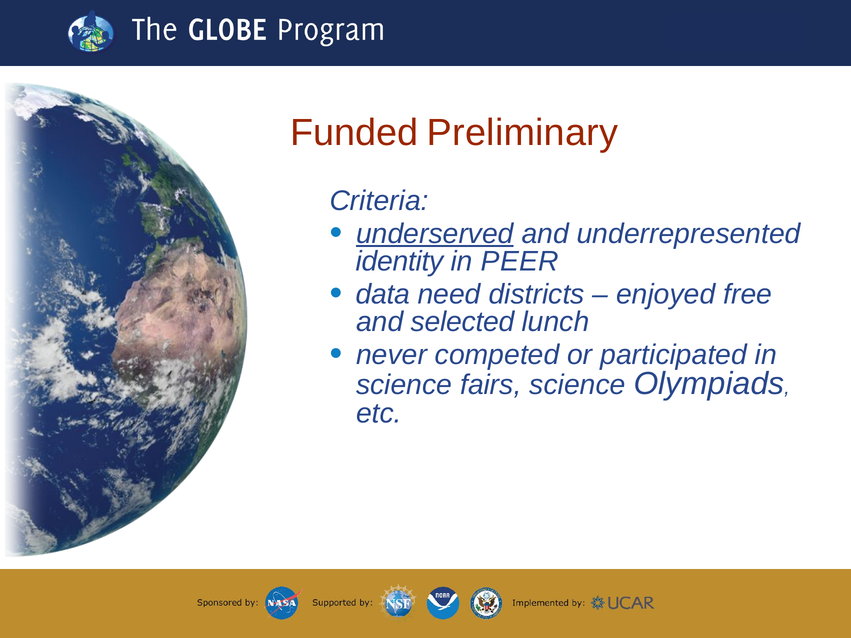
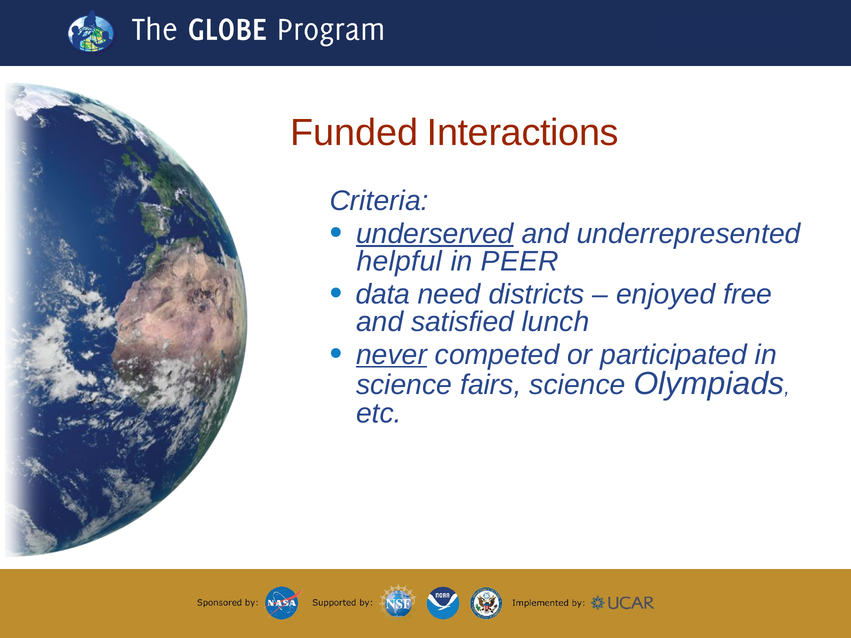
Preliminary: Preliminary -> Interactions
identity: identity -> helpful
selected: selected -> satisfied
never underline: none -> present
